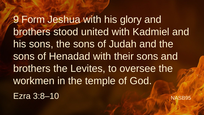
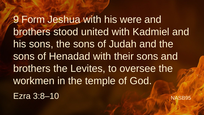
glory: glory -> were
